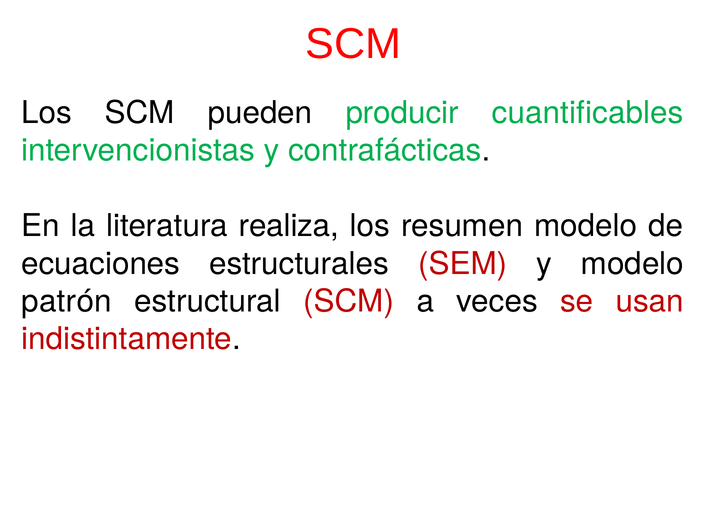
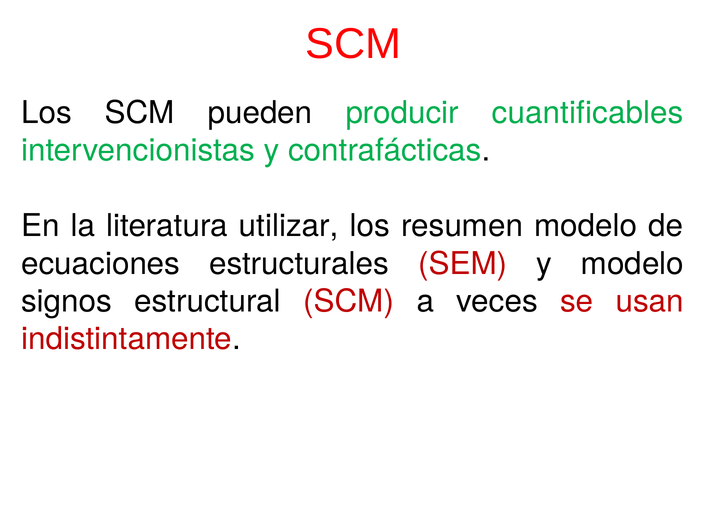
realiza: realiza -> utilizar
patrón: patrón -> signos
